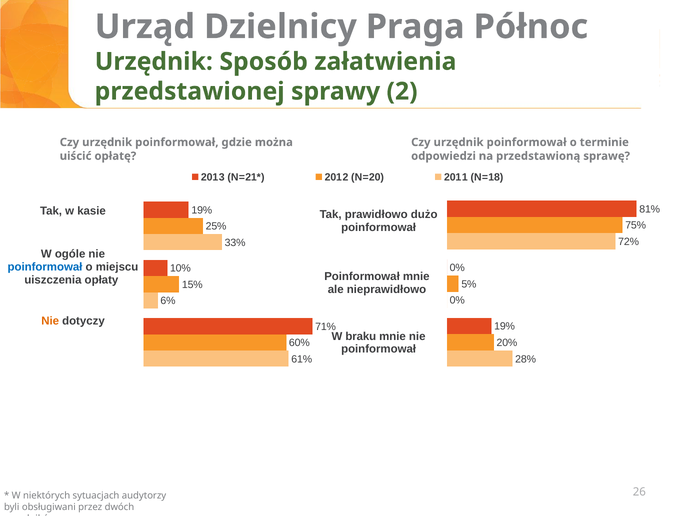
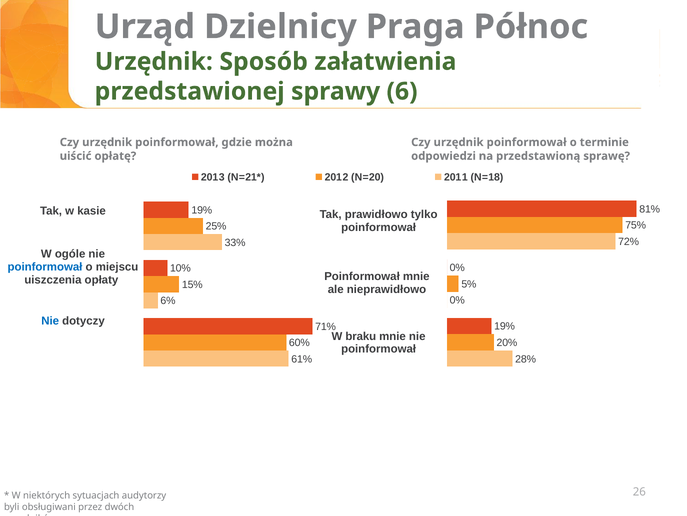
2: 2 -> 6
dużo: dużo -> tylko
Nie at (50, 320) colour: orange -> blue
